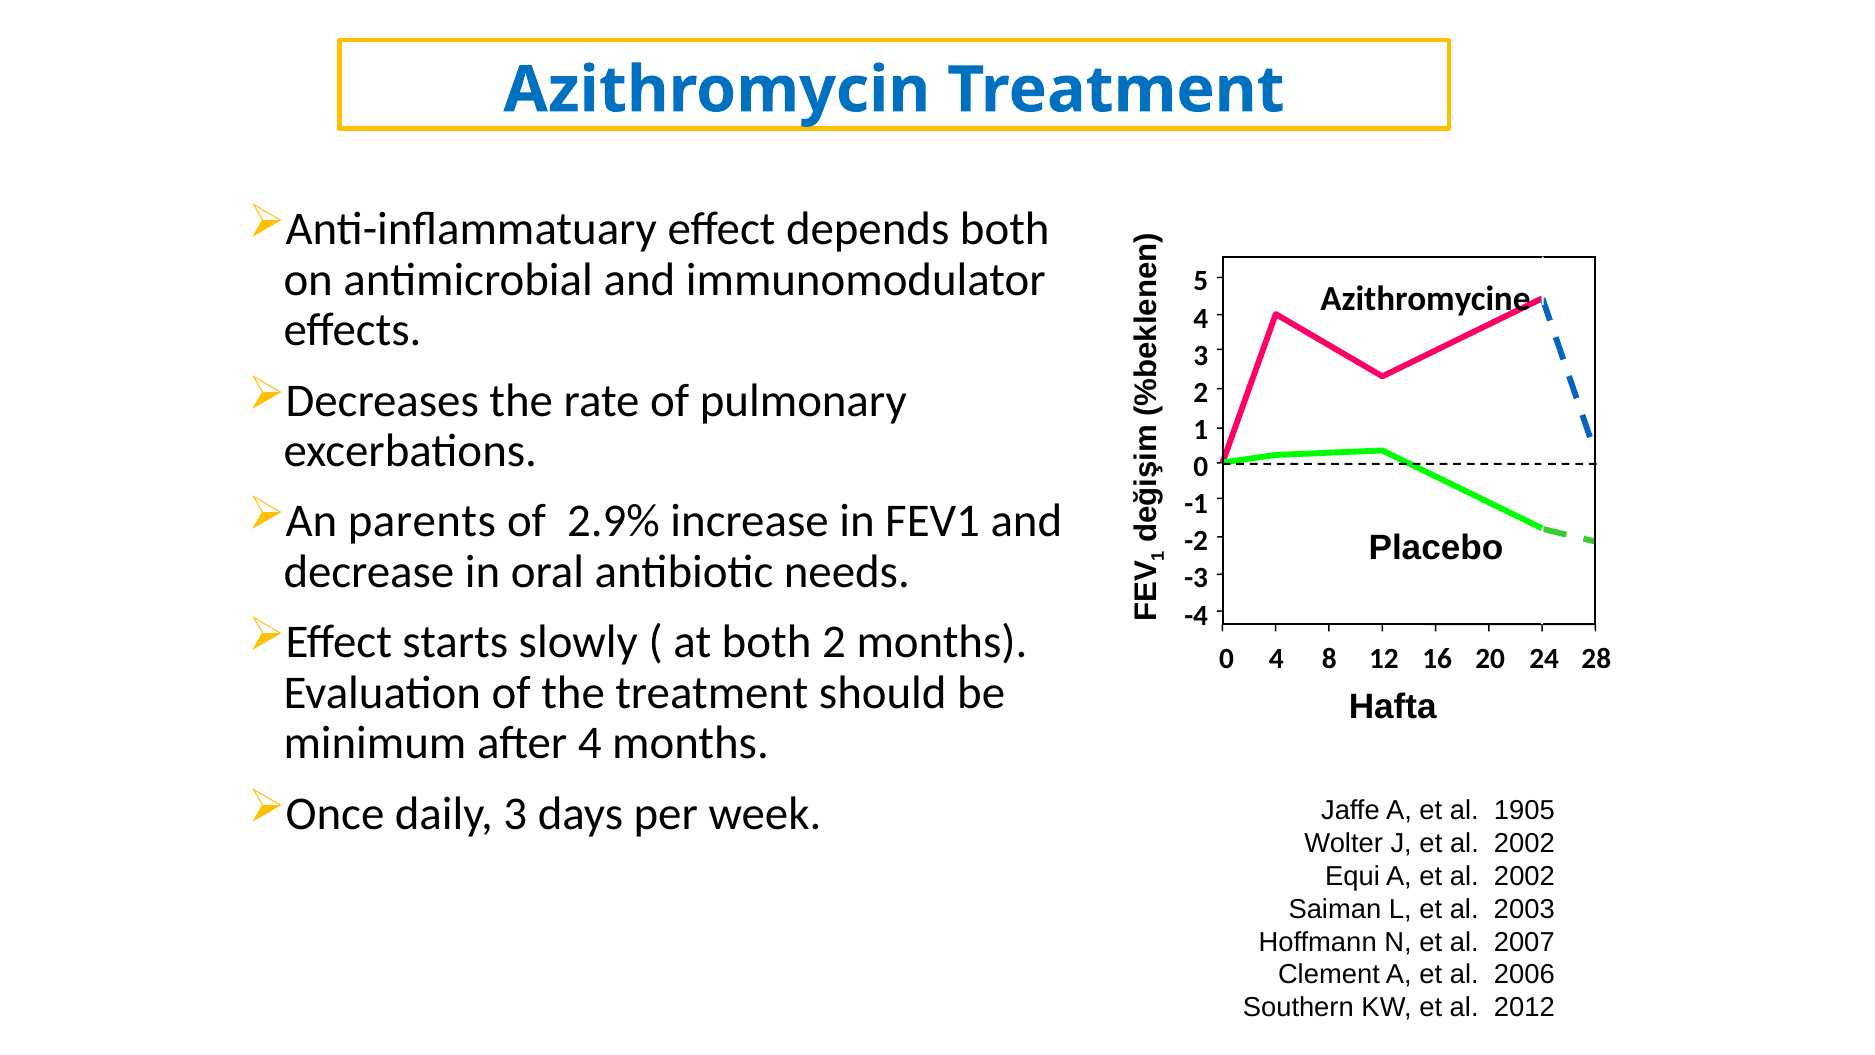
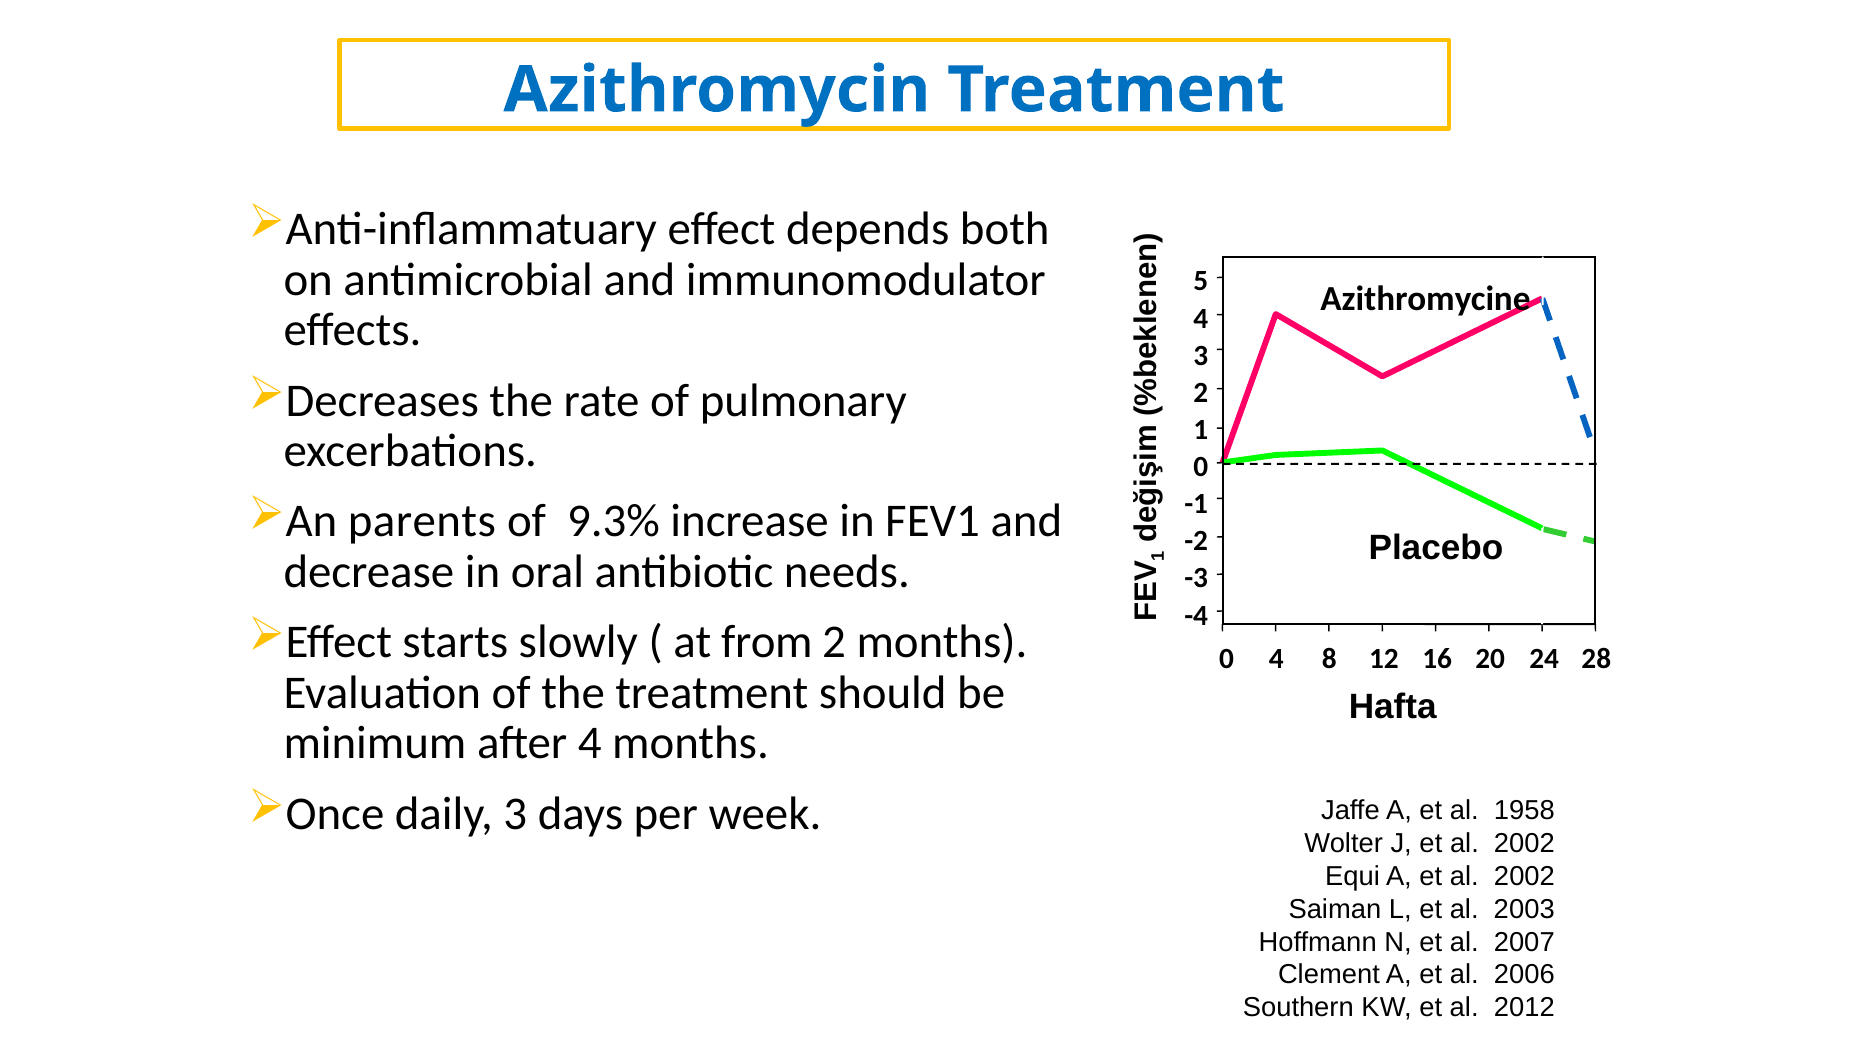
2.9%: 2.9% -> 9.3%
at both: both -> from
1905: 1905 -> 1958
